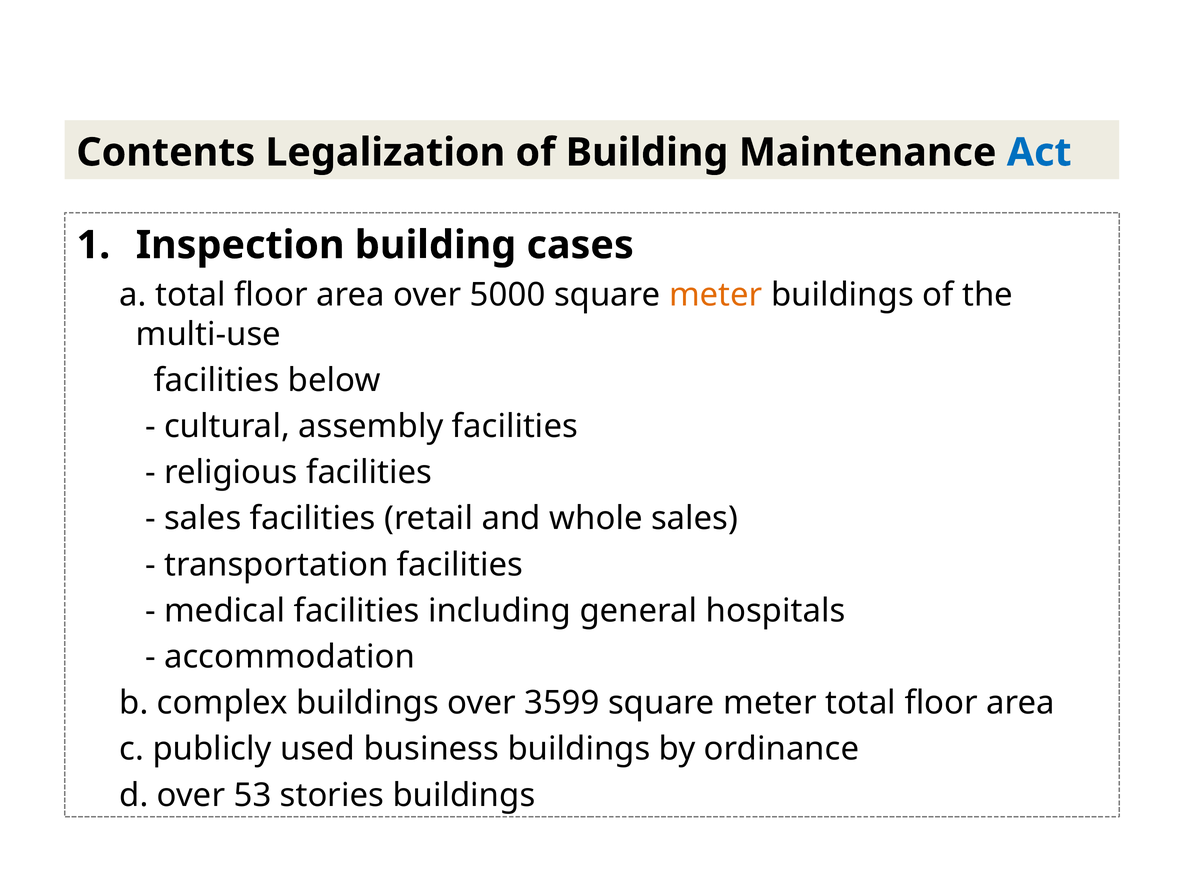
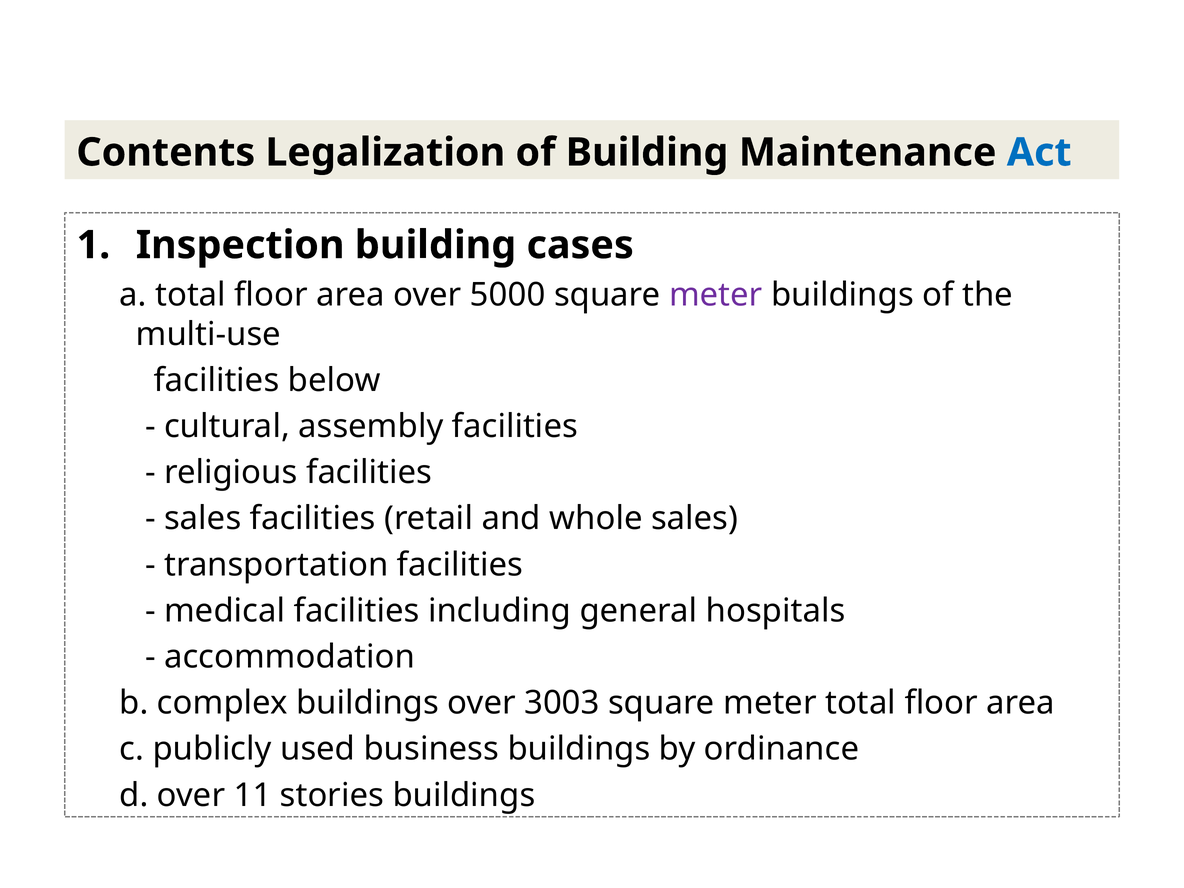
meter at (716, 295) colour: orange -> purple
3599: 3599 -> 3003
53: 53 -> 11
